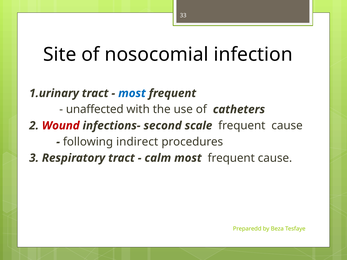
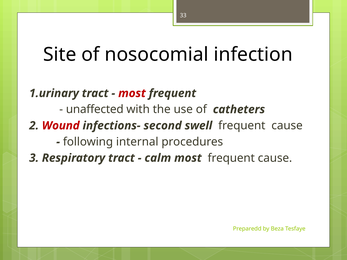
most at (132, 93) colour: blue -> red
scale: scale -> swell
indirect: indirect -> internal
